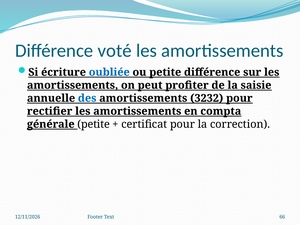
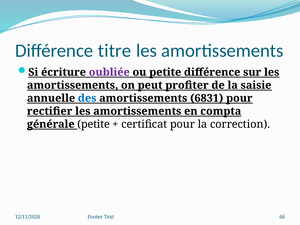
voté: voté -> titre
oubliée colour: blue -> purple
3232: 3232 -> 6831
